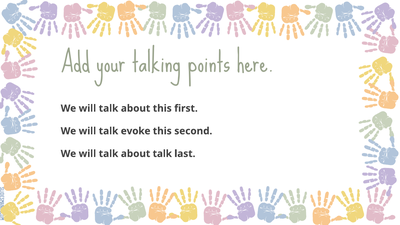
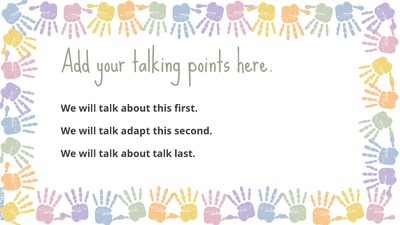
evoke: evoke -> adapt
